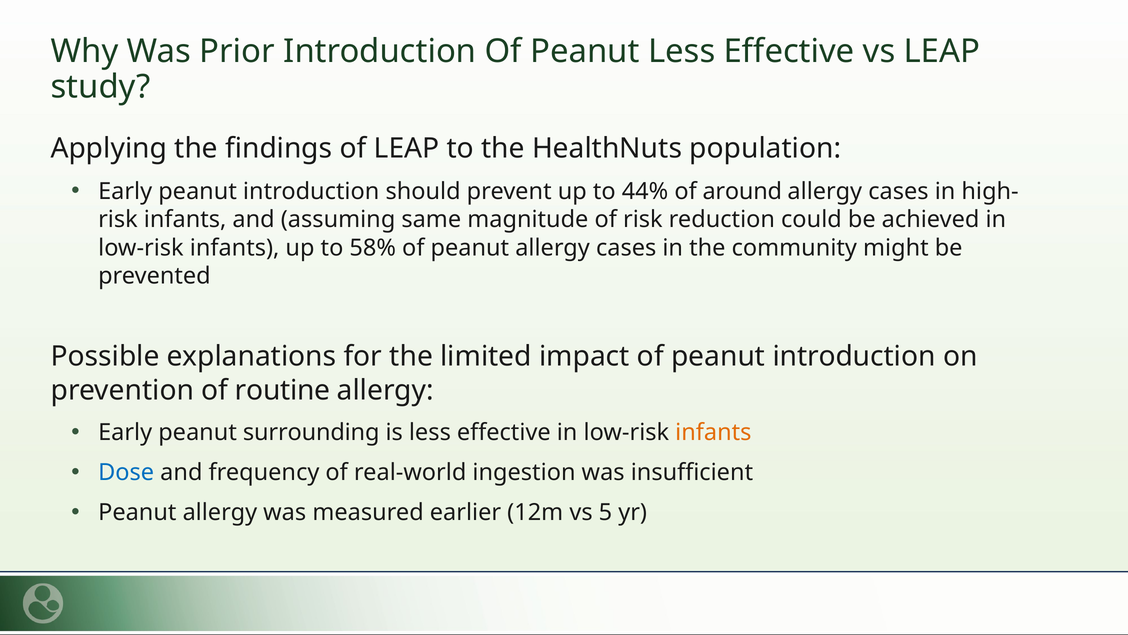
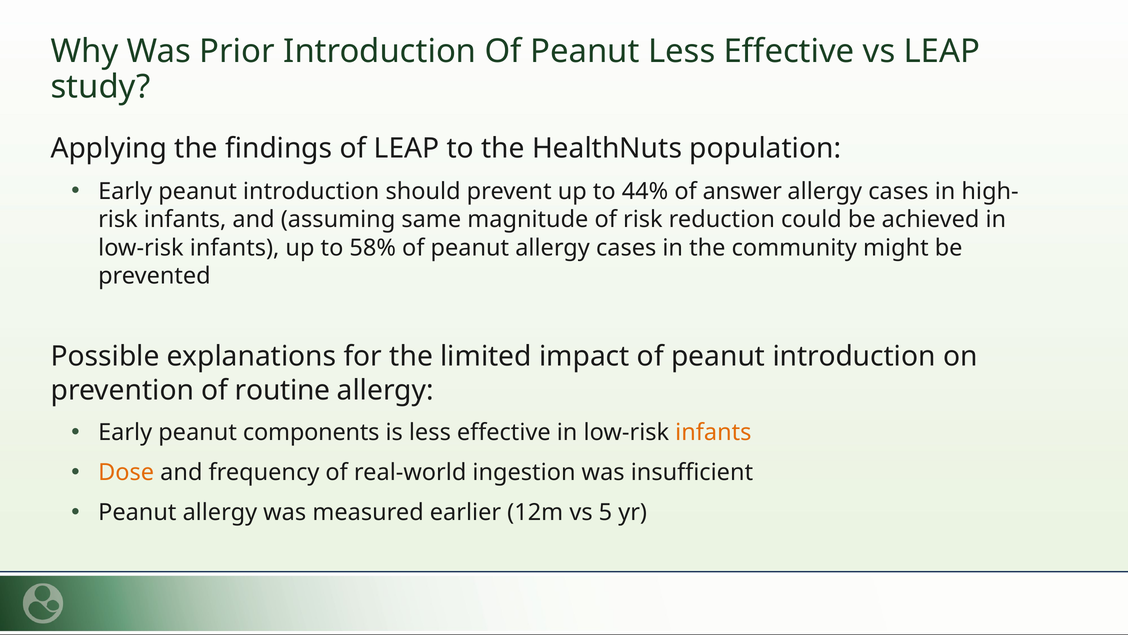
around: around -> answer
surrounding: surrounding -> components
Dose colour: blue -> orange
